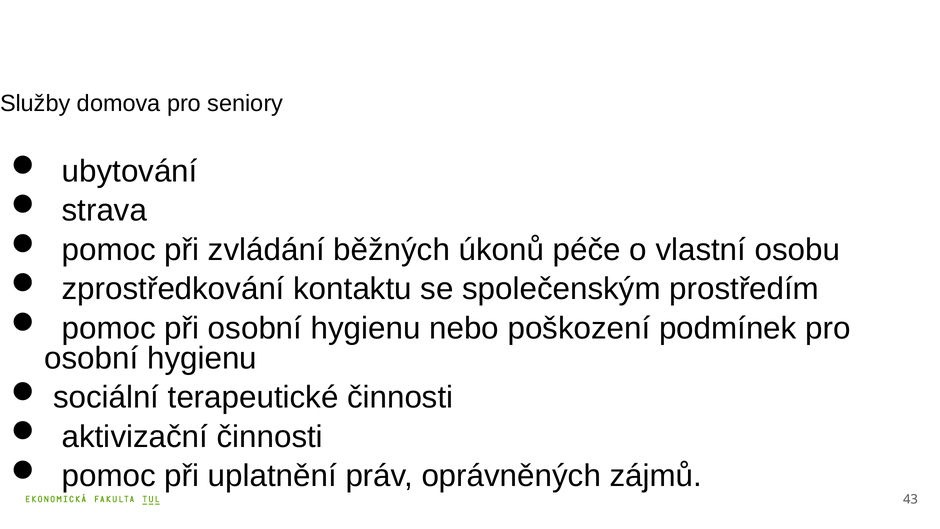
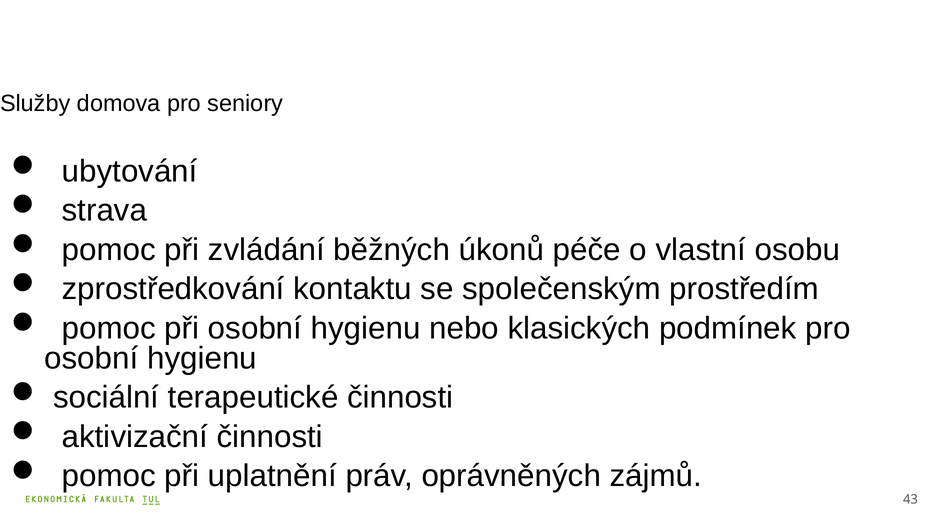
poškození: poškození -> klasických
